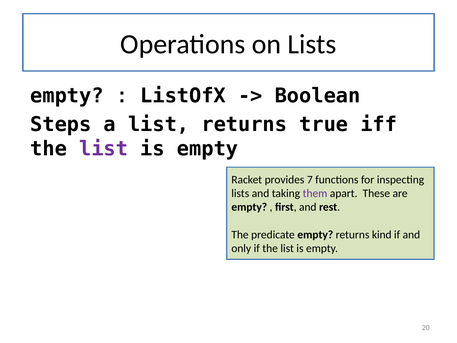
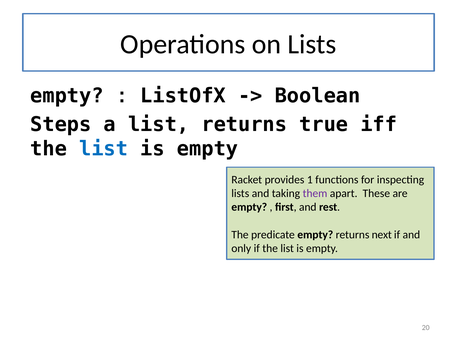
list at (104, 149) colour: purple -> blue
7: 7 -> 1
kind: kind -> next
